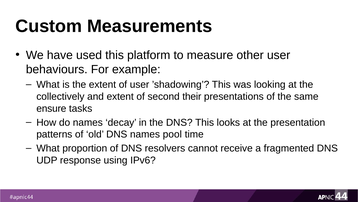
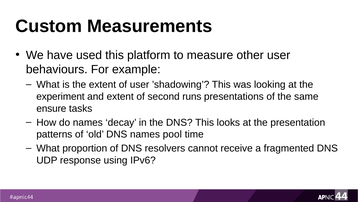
collectively: collectively -> experiment
their: their -> runs
